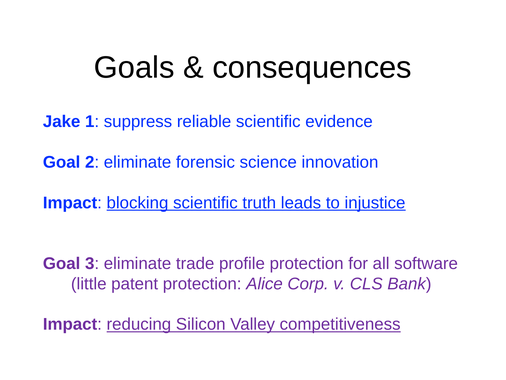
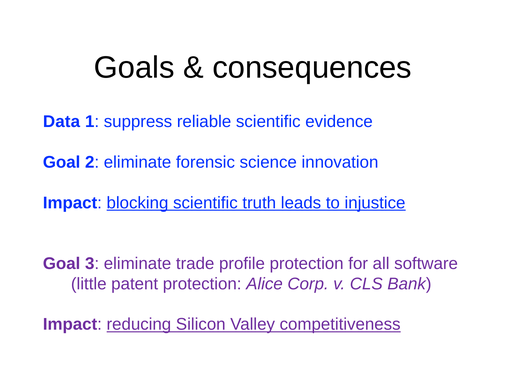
Jake: Jake -> Data
